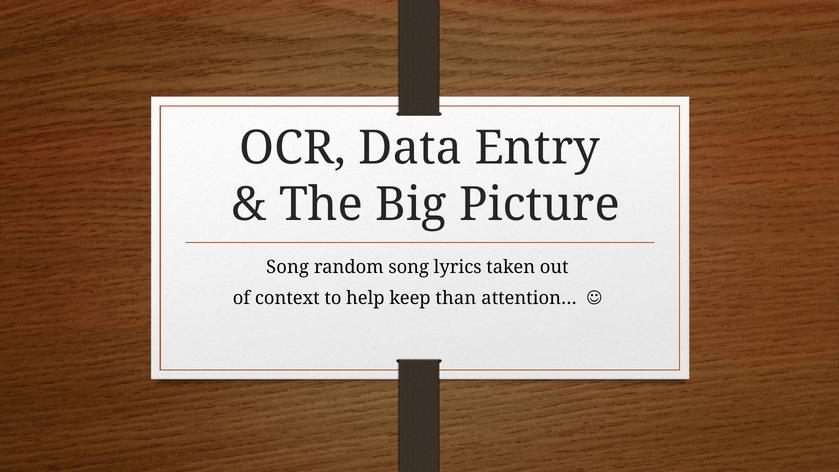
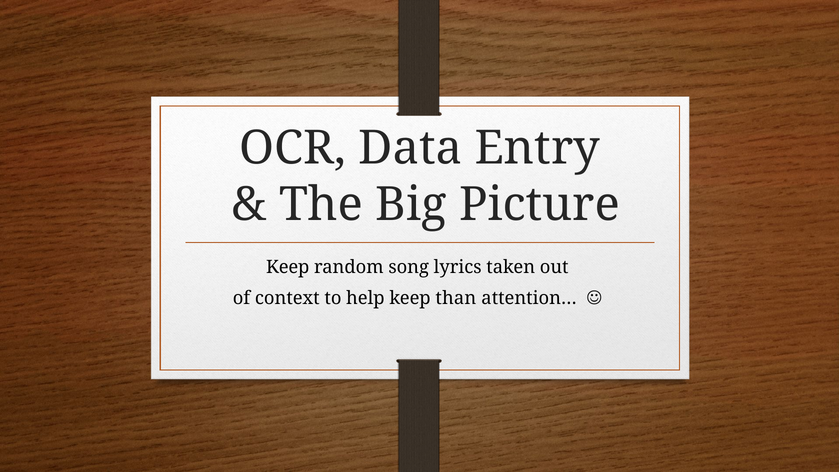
Song at (288, 267): Song -> Keep
